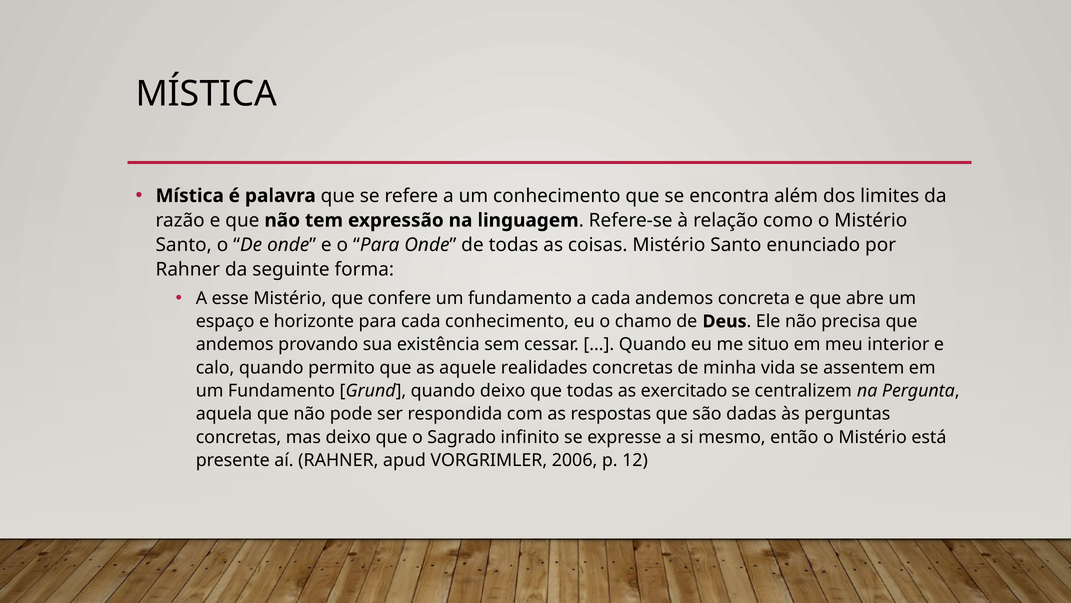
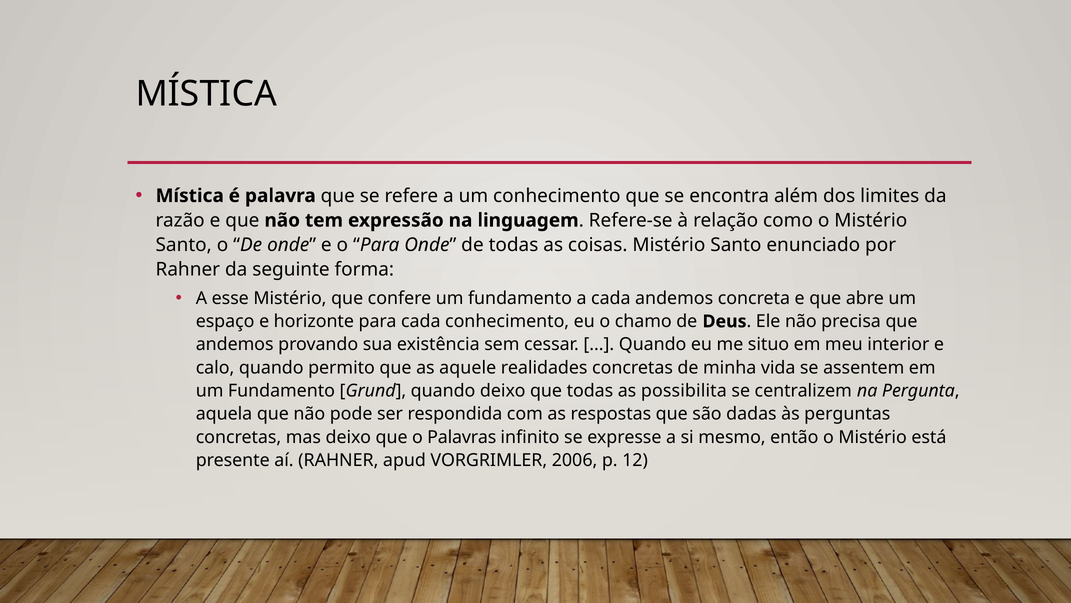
exercitado: exercitado -> possibilita
Sagrado: Sagrado -> Palavras
